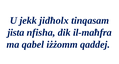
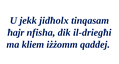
jista: jista -> ħajr
il-maħfra: il-maħfra -> il-driegħi
qabel: qabel -> kliem
